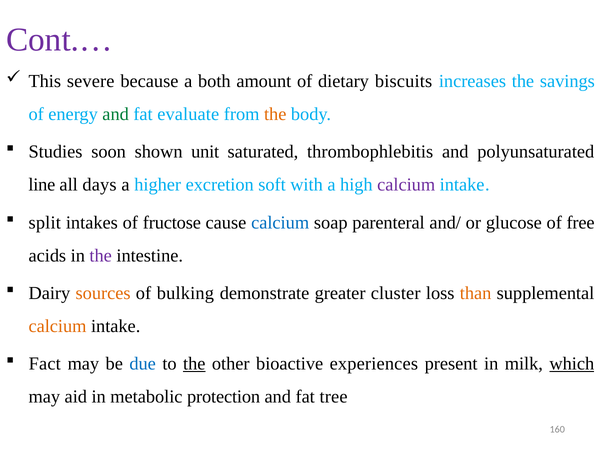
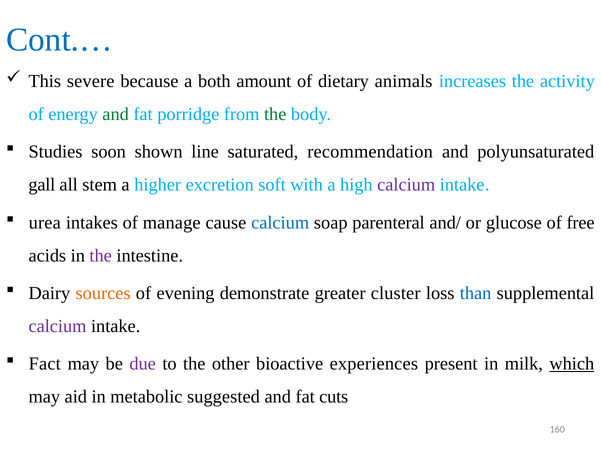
Cont.… colour: purple -> blue
biscuits: biscuits -> animals
savings: savings -> activity
evaluate: evaluate -> porridge
the at (275, 114) colour: orange -> green
unit: unit -> line
thrombophlebitis: thrombophlebitis -> recommendation
line: line -> gall
days: days -> stem
split: split -> urea
fructose: fructose -> manage
bulking: bulking -> evening
than colour: orange -> blue
calcium at (58, 327) colour: orange -> purple
due colour: blue -> purple
the at (194, 364) underline: present -> none
protection: protection -> suggested
tree: tree -> cuts
